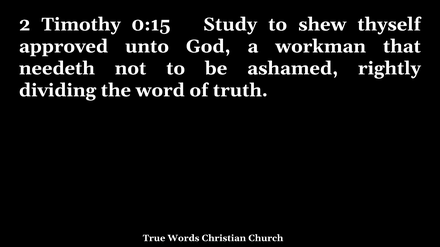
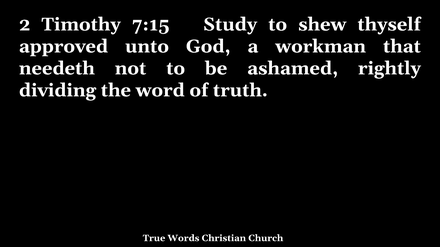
0:15: 0:15 -> 7:15
